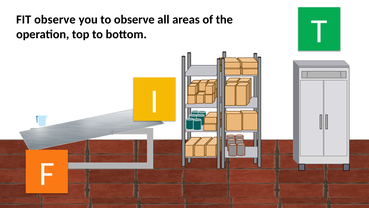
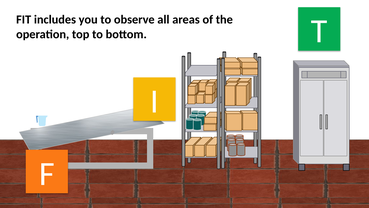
FIT observe: observe -> includes
